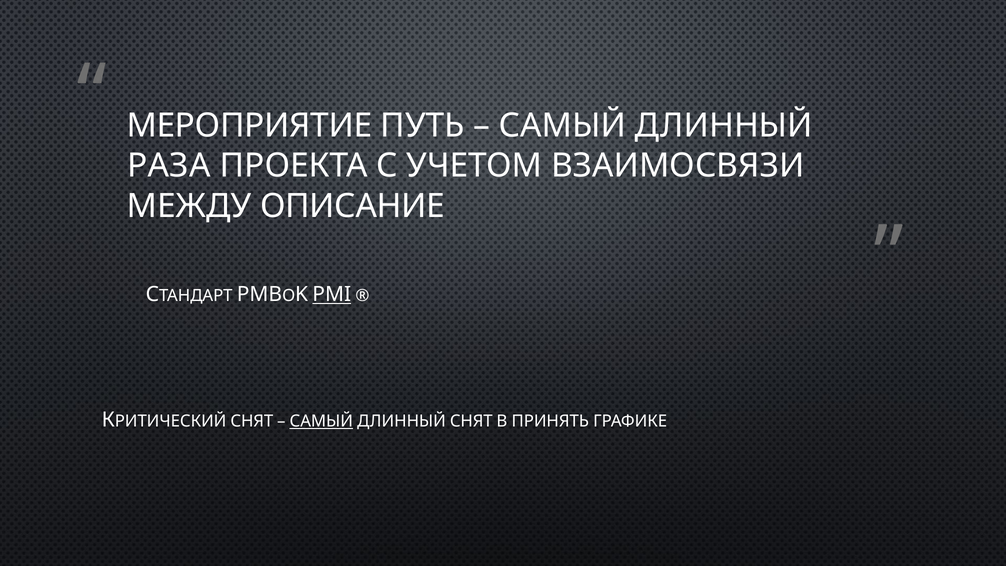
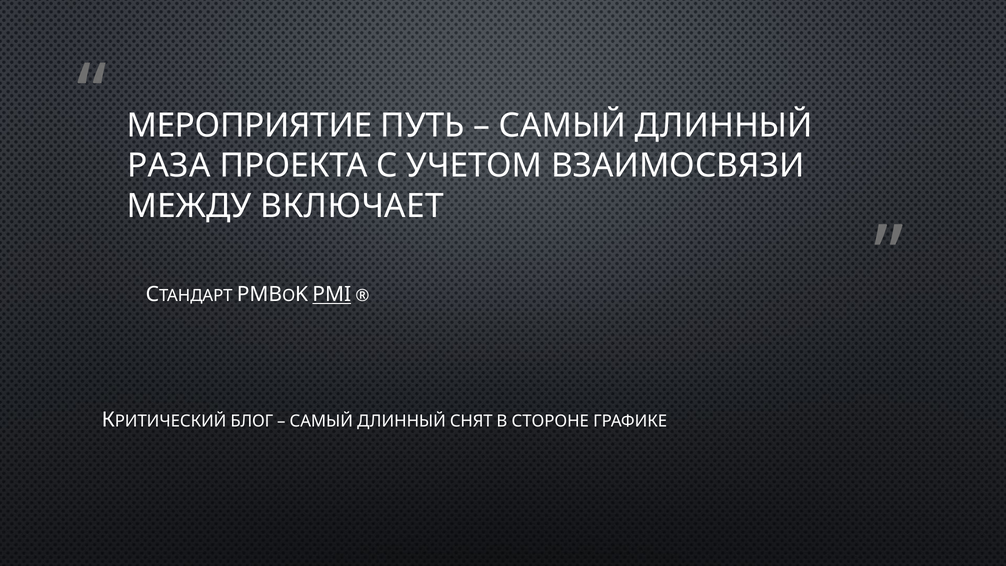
ОПИСАНИЕ: ОПИСАНИЕ -> ВКЛЮЧАЕТ
СНЯТ at (252, 421): СНЯТ -> БЛОГ
САМЫЙ at (321, 421) underline: present -> none
ПРИНЯТЬ: ПРИНЯТЬ -> СТОРОНЕ
